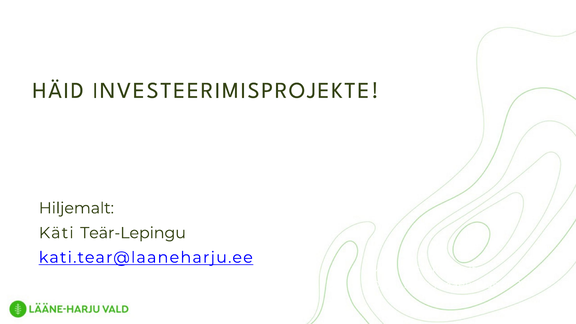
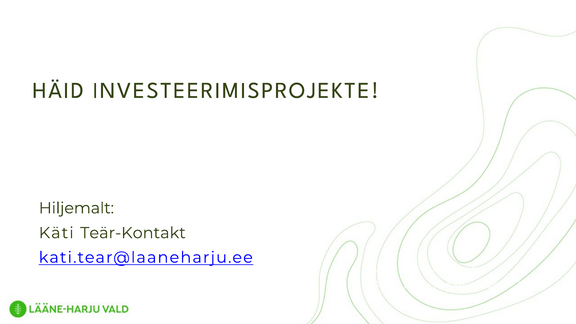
Teär-Lepingu: Teär-Lepingu -> Teär-Kontakt
